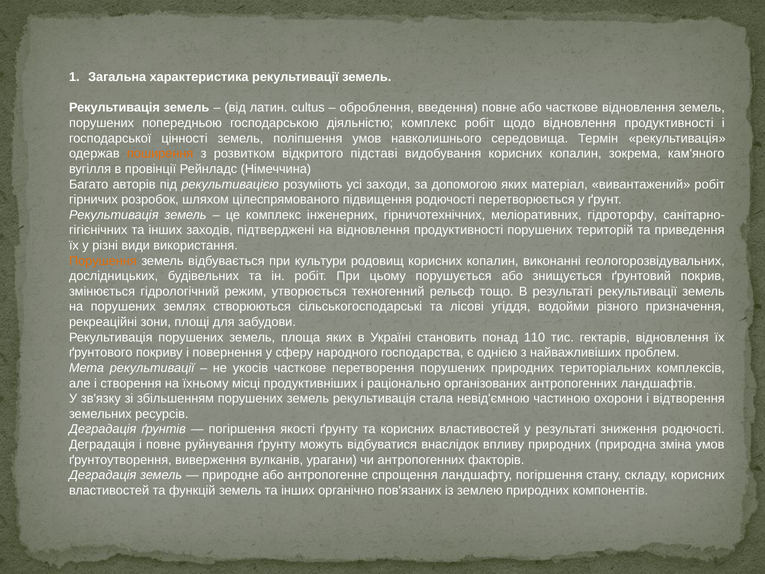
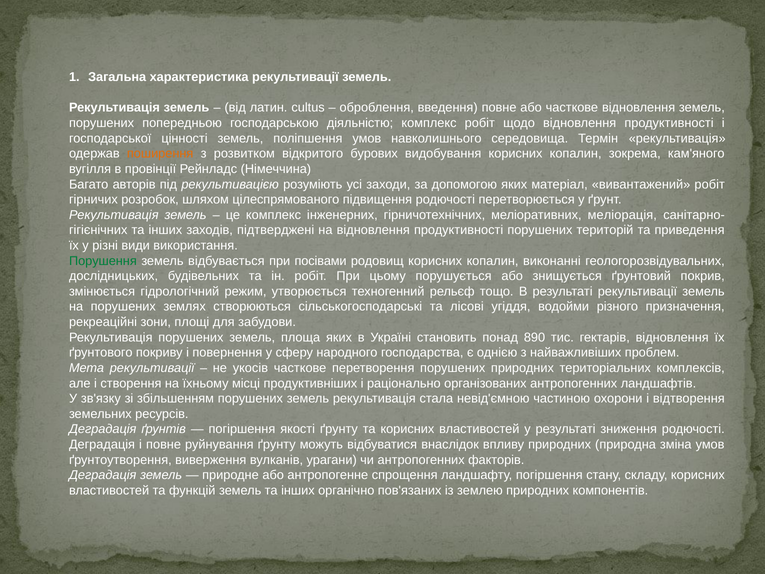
підставі: підставі -> бурових
гідроторфу: гідроторфу -> меліорація
Порушення colour: orange -> green
культури: культури -> посівами
110: 110 -> 890
